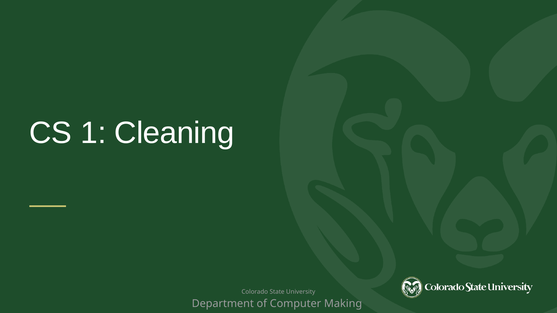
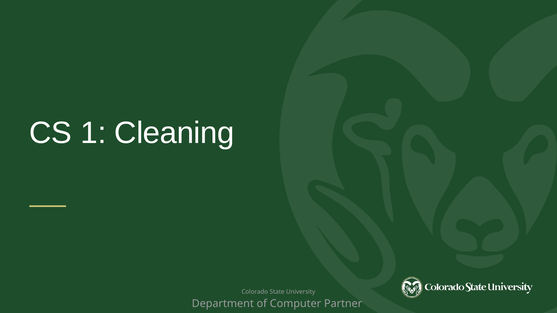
Making: Making -> Partner
